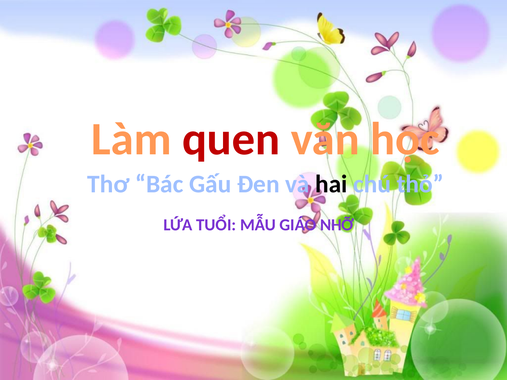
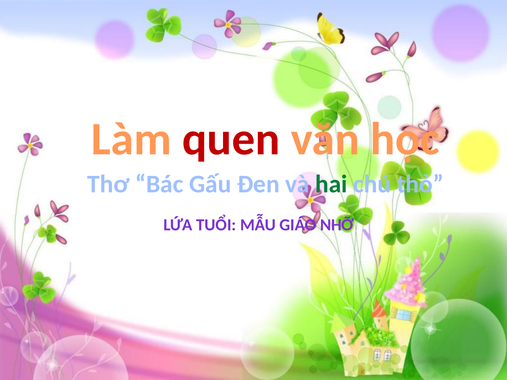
hai colour: black -> green
